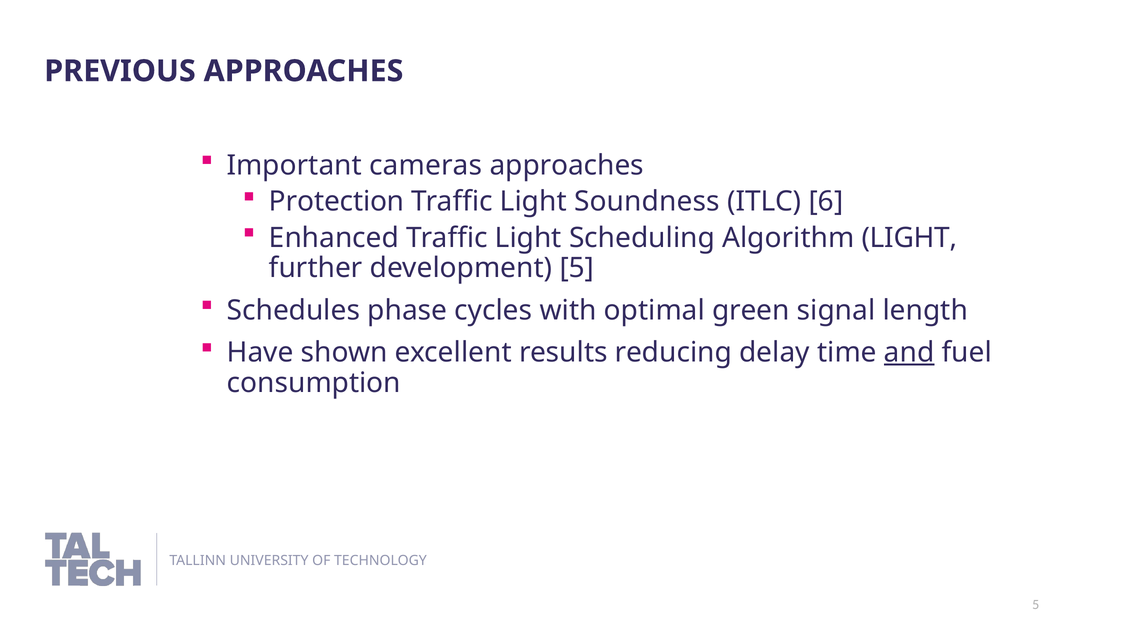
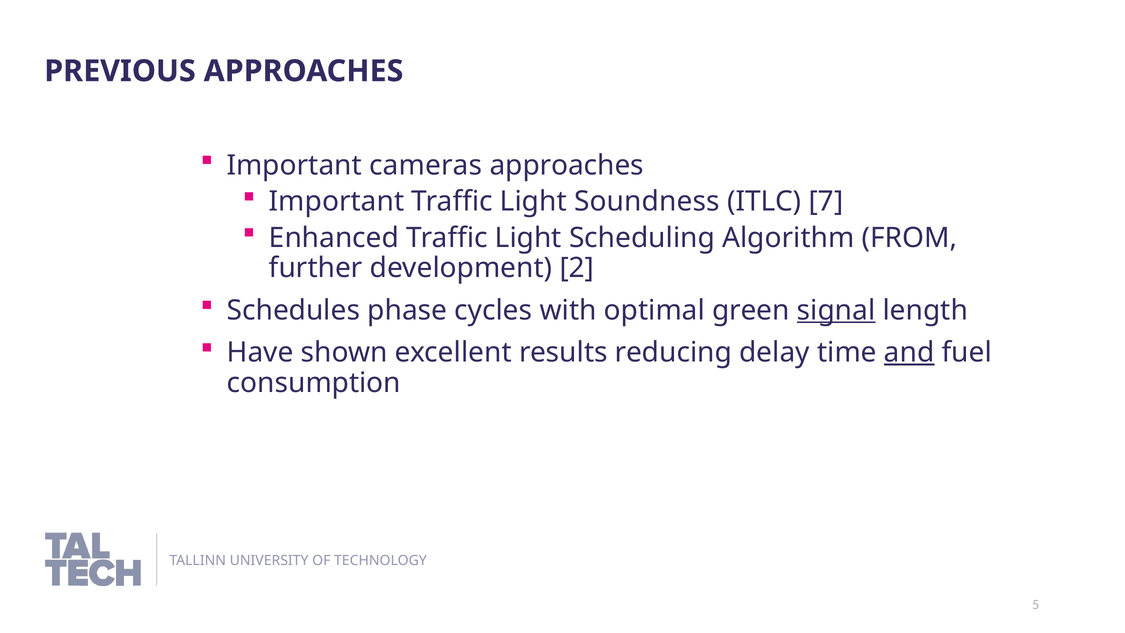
Protection at (337, 202): Protection -> Important
6: 6 -> 7
Algorithm LIGHT: LIGHT -> FROM
development 5: 5 -> 2
signal underline: none -> present
